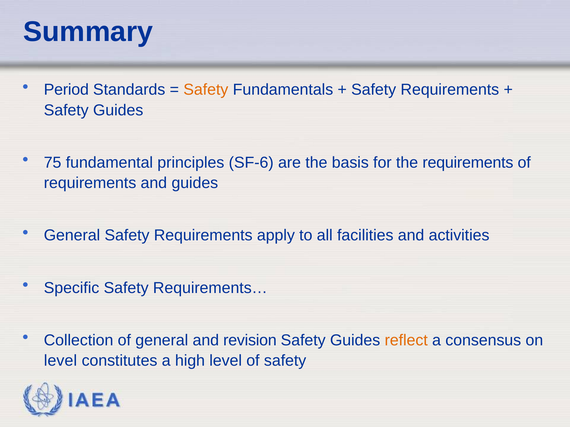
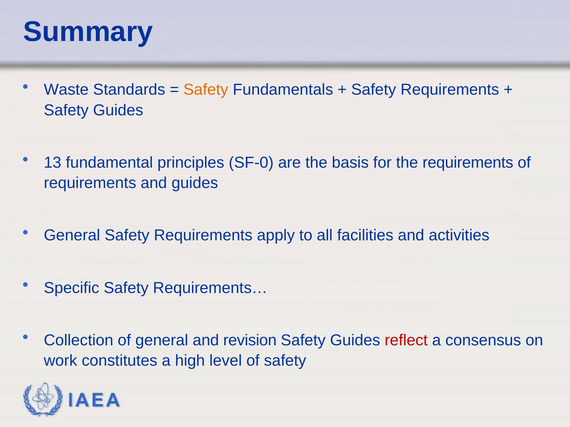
Period: Period -> Waste
75: 75 -> 13
SF-6: SF-6 -> SF-0
reflect colour: orange -> red
level at (60, 361): level -> work
